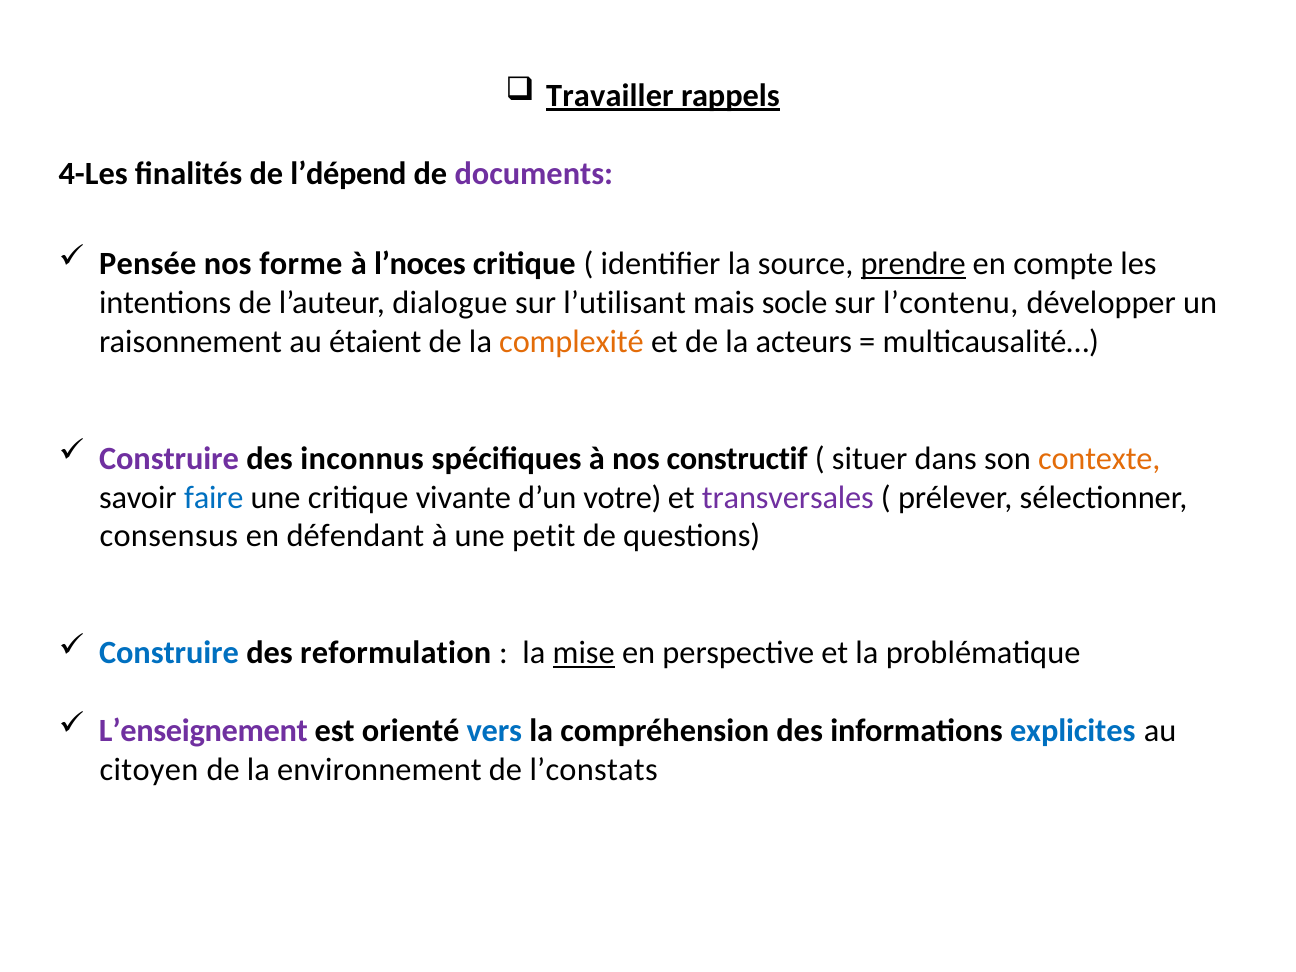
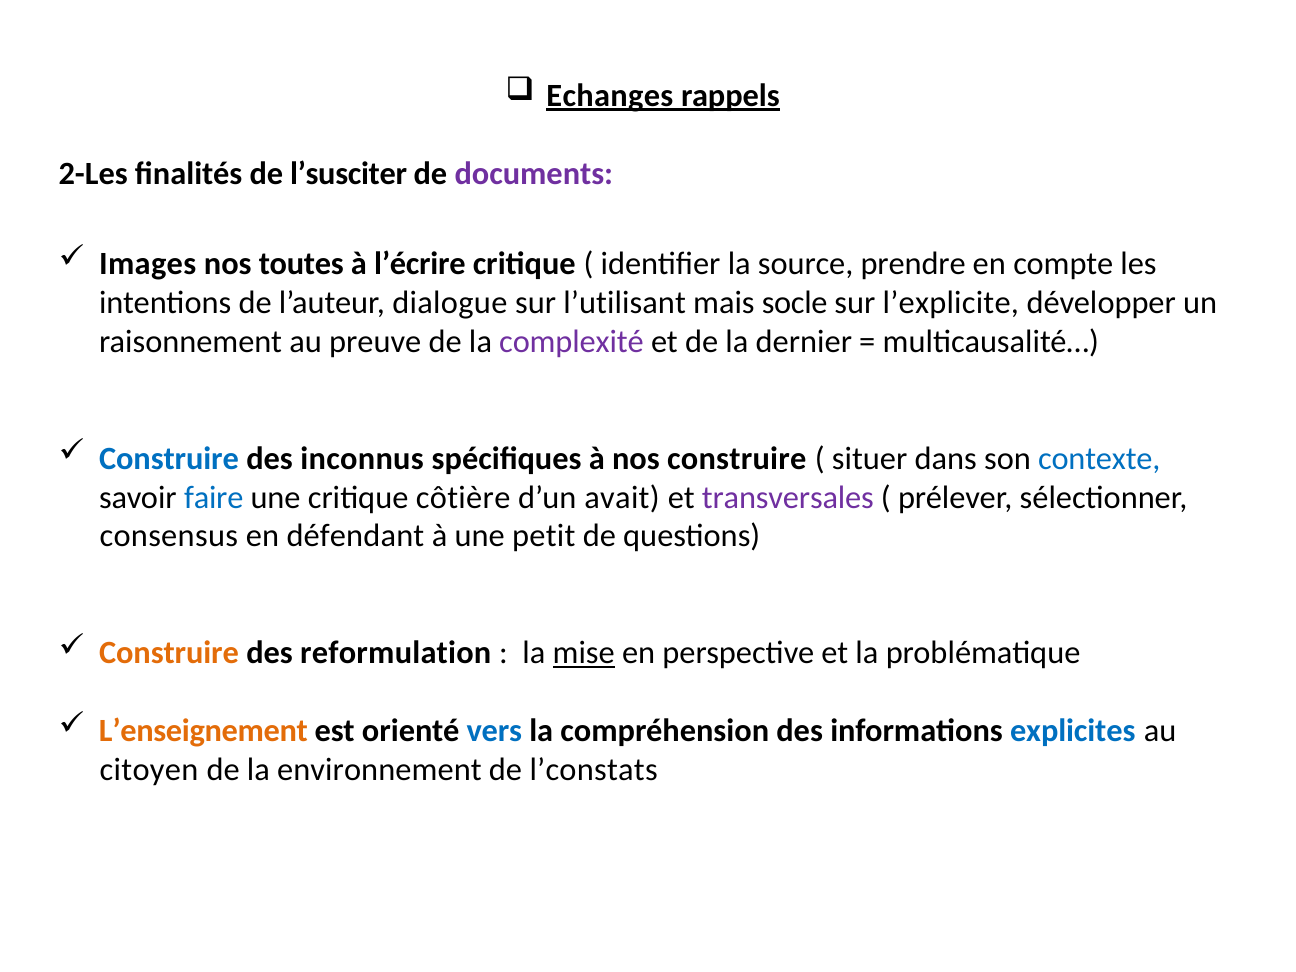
Travailler: Travailler -> Echanges
4-Les: 4-Les -> 2-Les
l’dépend: l’dépend -> l’susciter
Pensée: Pensée -> Images
forme: forme -> toutes
l’noces: l’noces -> l’écrire
prendre underline: present -> none
l’contenu: l’contenu -> l’explicite
étaient: étaient -> preuve
complexité colour: orange -> purple
acteurs: acteurs -> dernier
Construire at (169, 458) colour: purple -> blue
nos constructif: constructif -> construire
contexte colour: orange -> blue
vivante: vivante -> côtière
votre: votre -> avait
Construire at (169, 653) colour: blue -> orange
L’enseignement colour: purple -> orange
